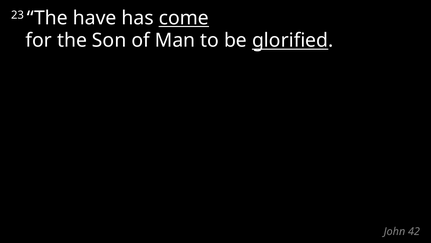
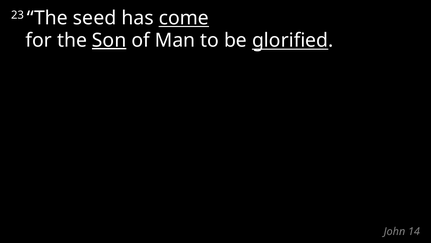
have: have -> seed
Son underline: none -> present
42: 42 -> 14
